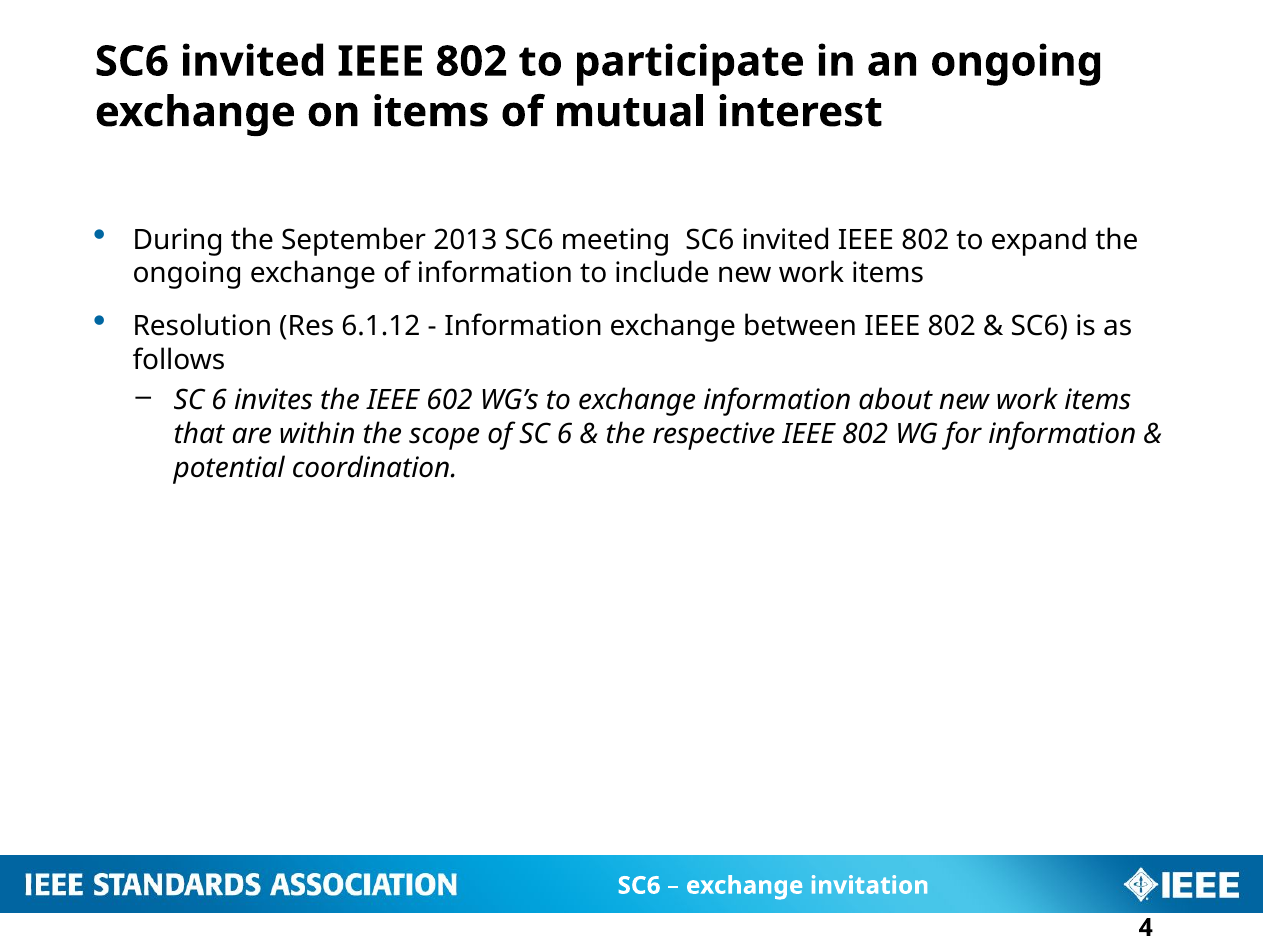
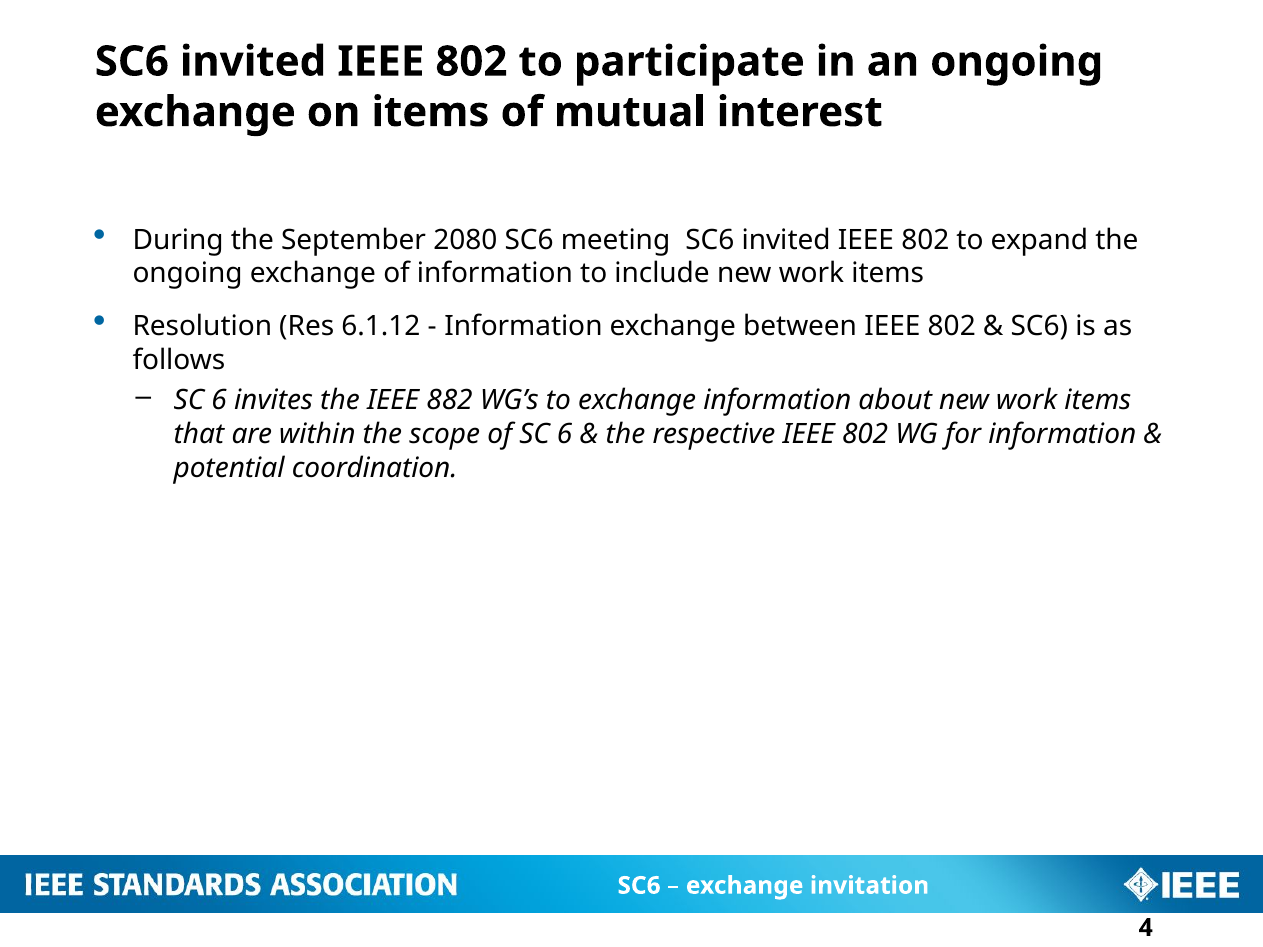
2013: 2013 -> 2080
602: 602 -> 882
